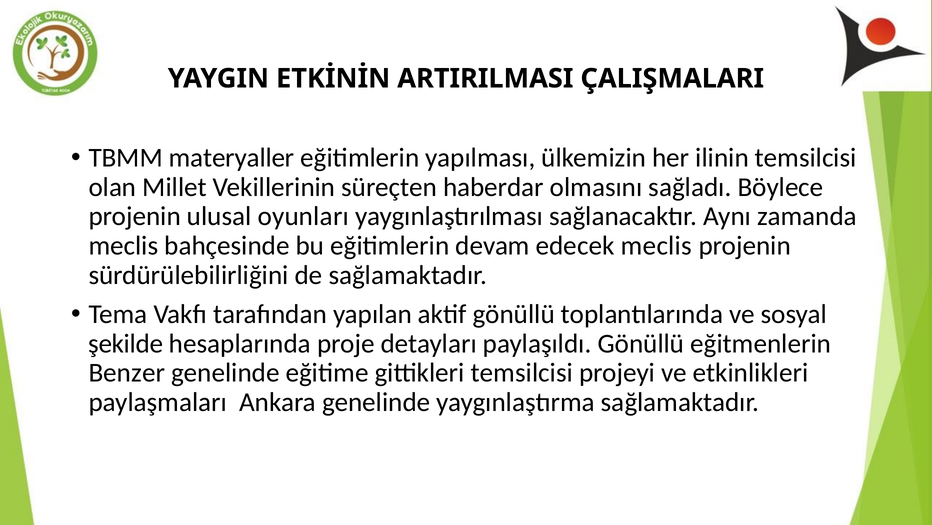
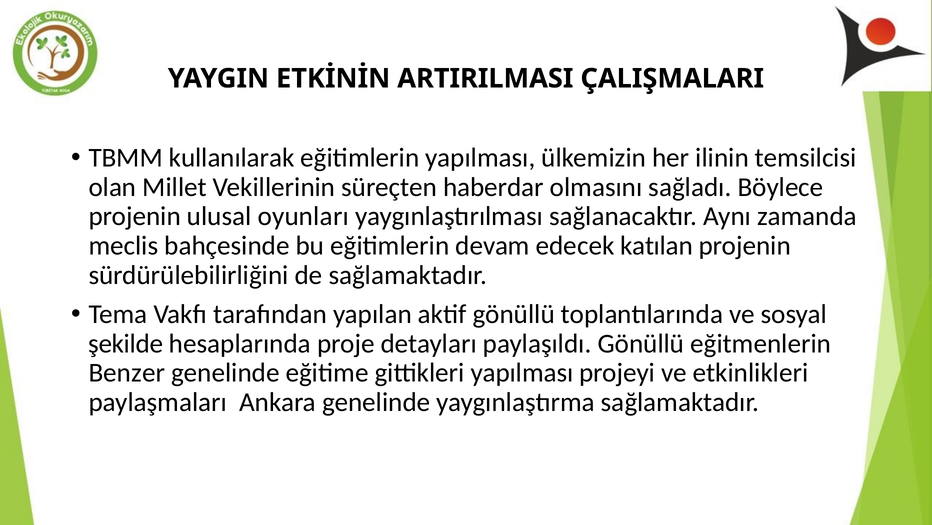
materyaller: materyaller -> kullanılarak
edecek meclis: meclis -> katılan
gittikleri temsilcisi: temsilcisi -> yapılması
